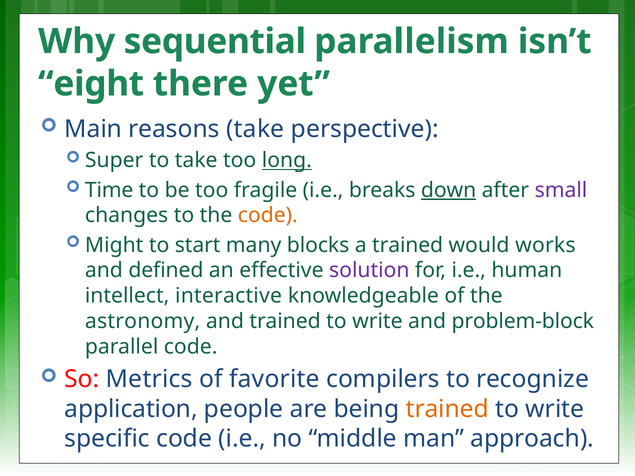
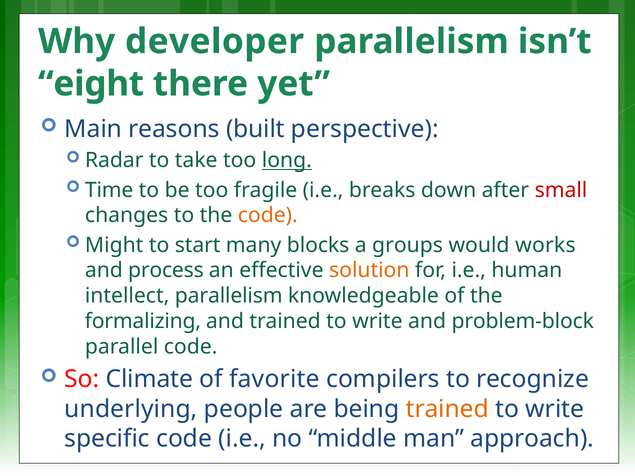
sequential: sequential -> developer
reasons take: take -> built
Super: Super -> Radar
down underline: present -> none
small colour: purple -> red
a trained: trained -> groups
defined: defined -> process
solution colour: purple -> orange
intellect interactive: interactive -> parallelism
astronomy: astronomy -> formalizing
Metrics: Metrics -> Climate
application: application -> underlying
